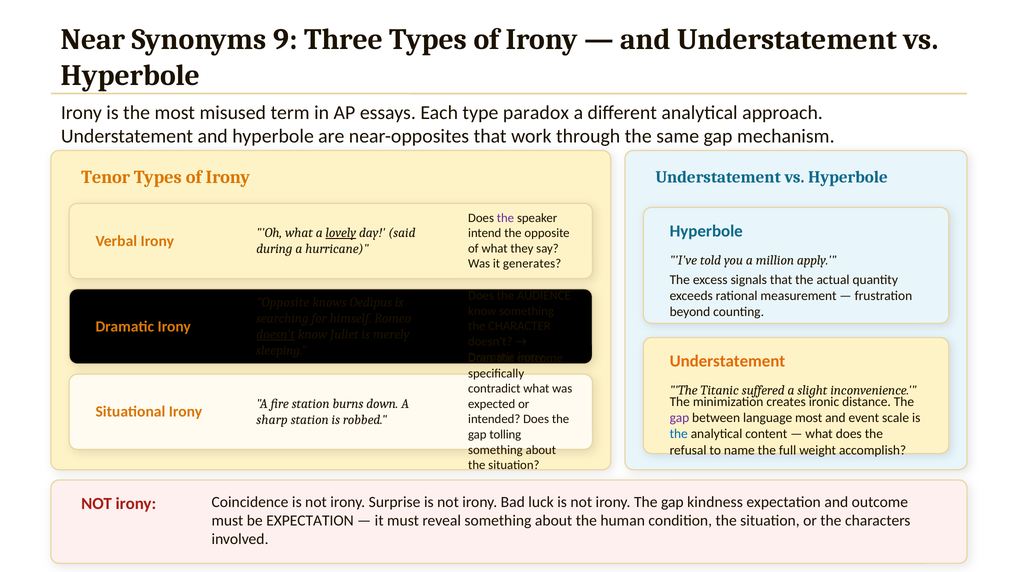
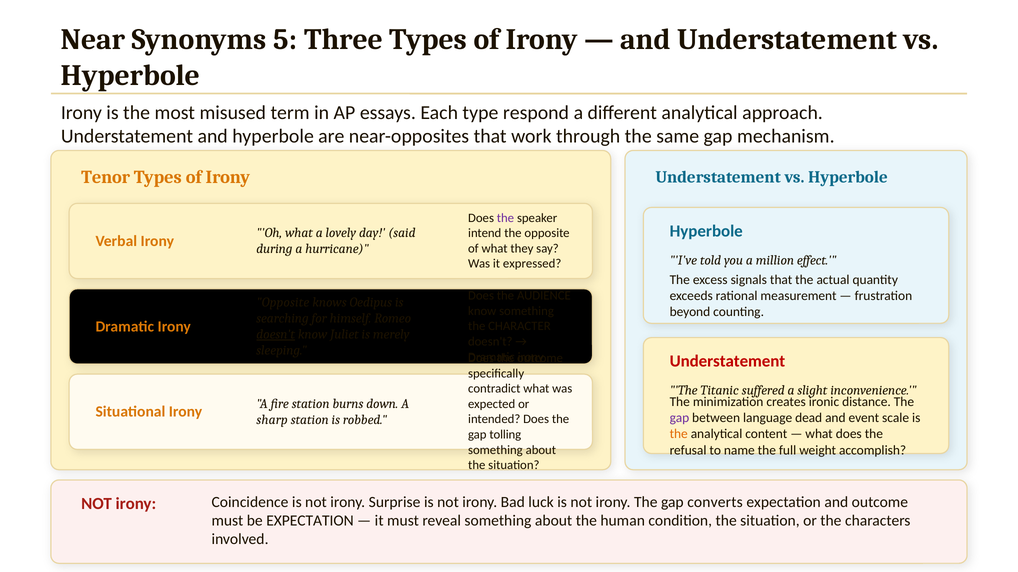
9: 9 -> 5
paradox: paradox -> respond
lovely underline: present -> none
apply: apply -> effect
generates: generates -> expressed
Understatement at (727, 362) colour: orange -> red
language most: most -> dead
the at (679, 434) colour: blue -> orange
kindness: kindness -> converts
